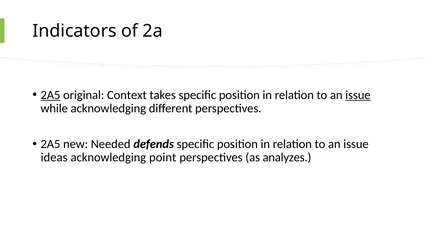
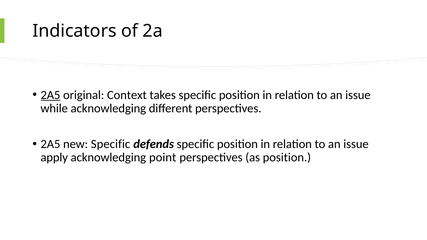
issue at (358, 95) underline: present -> none
new Needed: Needed -> Specific
ideas: ideas -> apply
as analyzes: analyzes -> position
